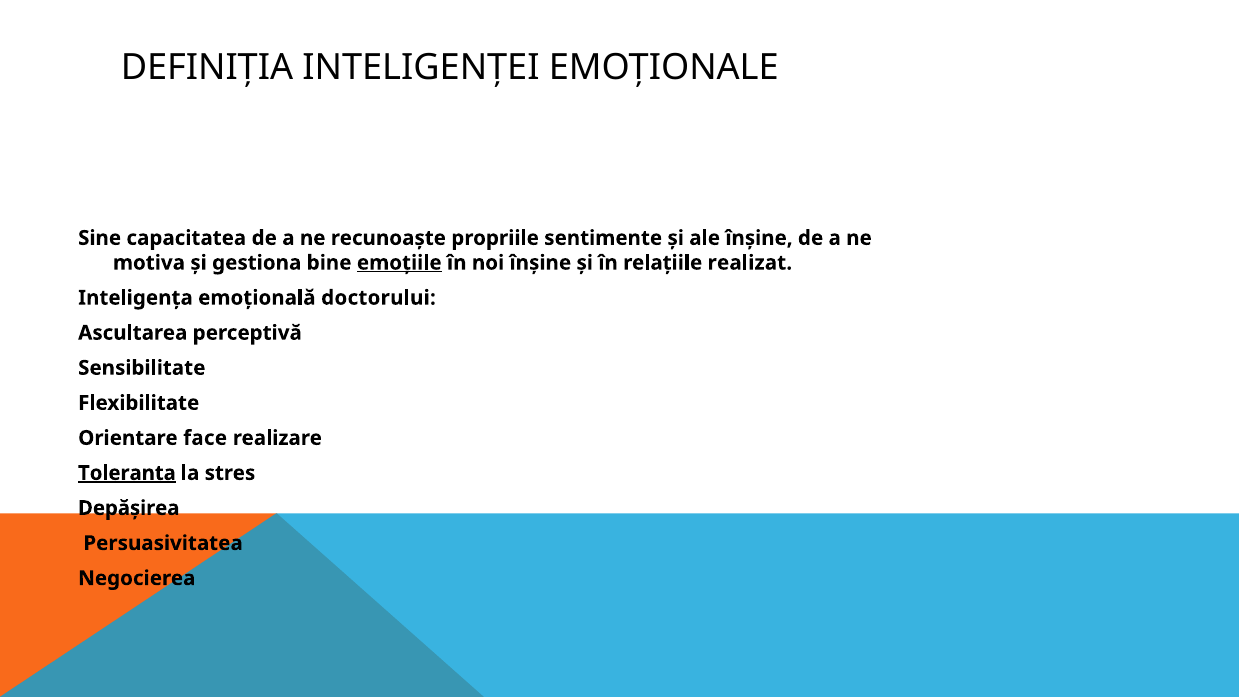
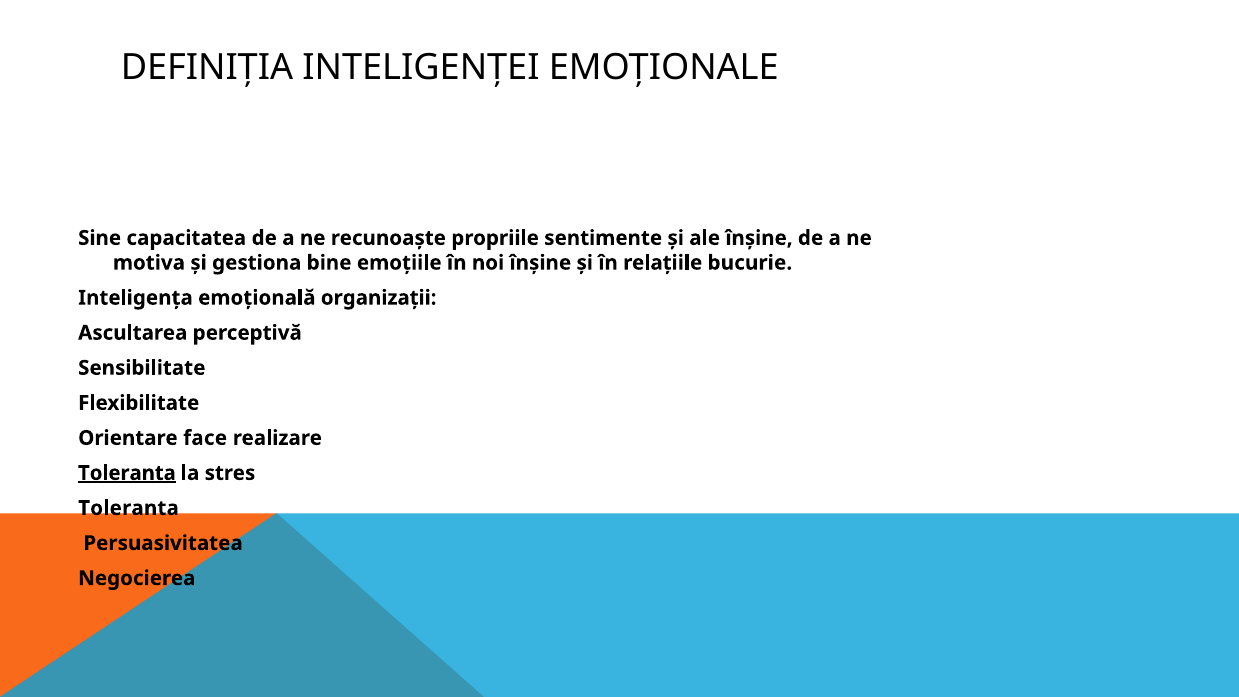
emoțiile underline: present -> none
realizat: realizat -> bucurie
doctorului: doctorului -> organizații
Depășirea at (129, 508): Depășirea -> Toleranta
